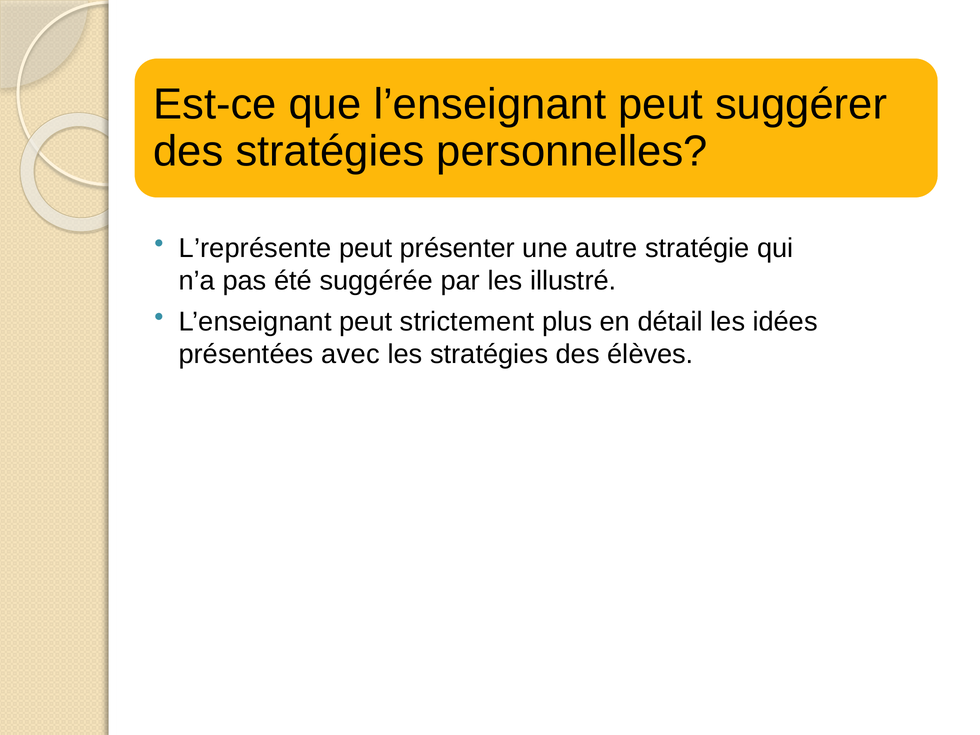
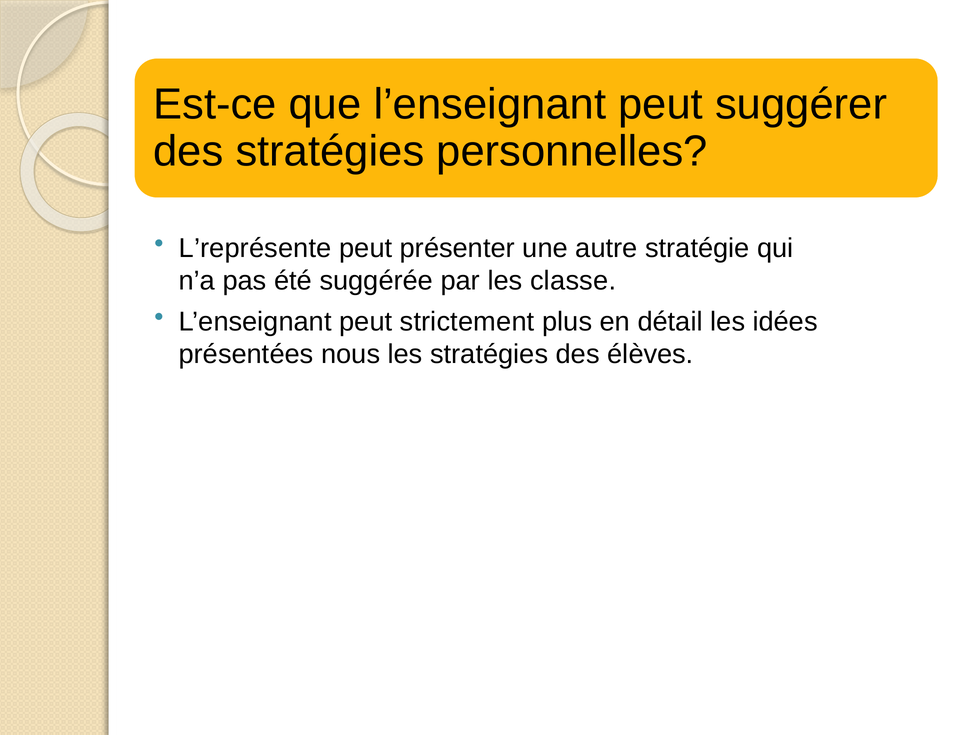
illustré: illustré -> classe
avec: avec -> nous
